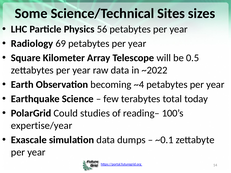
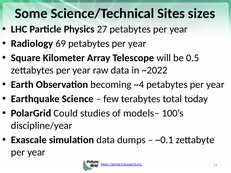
56: 56 -> 27
reading–: reading– -> models–
expertise/year: expertise/year -> discipline/year
